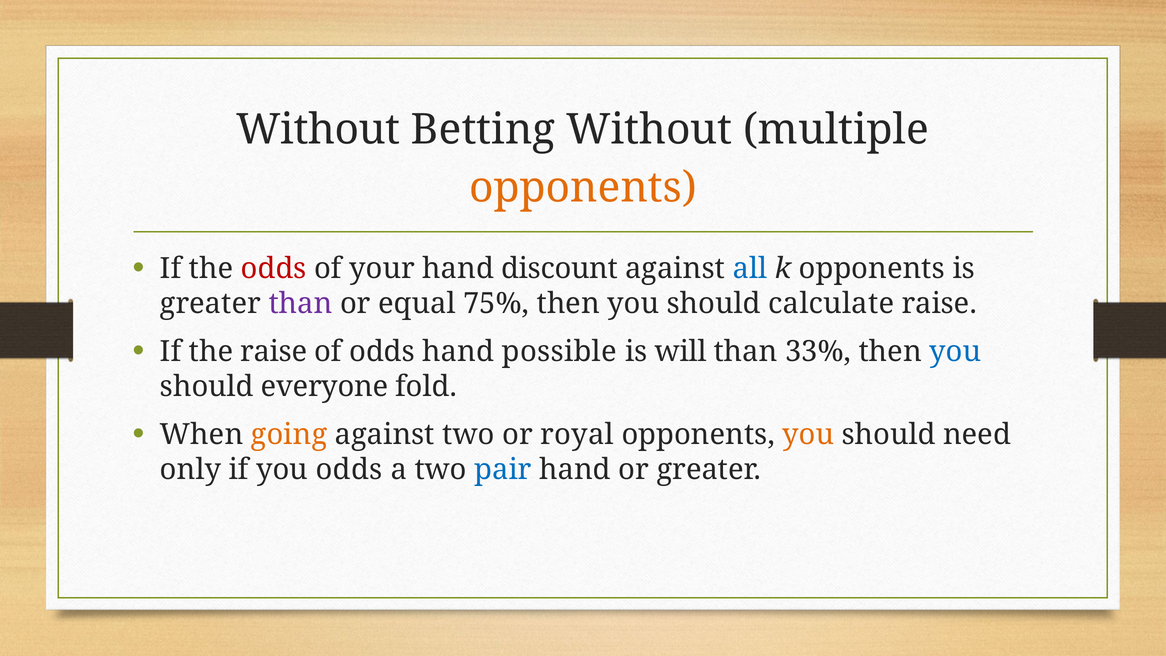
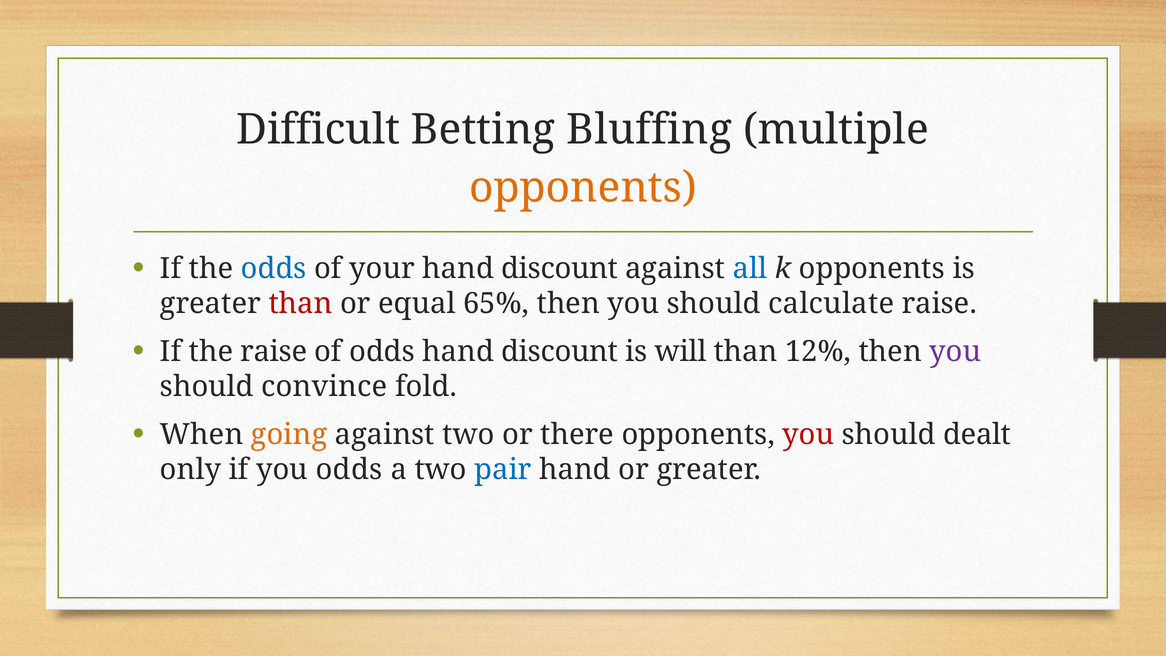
Without at (318, 130): Without -> Difficult
Betting Without: Without -> Bluffing
odds at (274, 268) colour: red -> blue
than at (301, 303) colour: purple -> red
75%: 75% -> 65%
possible at (559, 352): possible -> discount
33%: 33% -> 12%
you at (955, 352) colour: blue -> purple
everyone: everyone -> convince
royal: royal -> there
you at (808, 435) colour: orange -> red
need: need -> dealt
